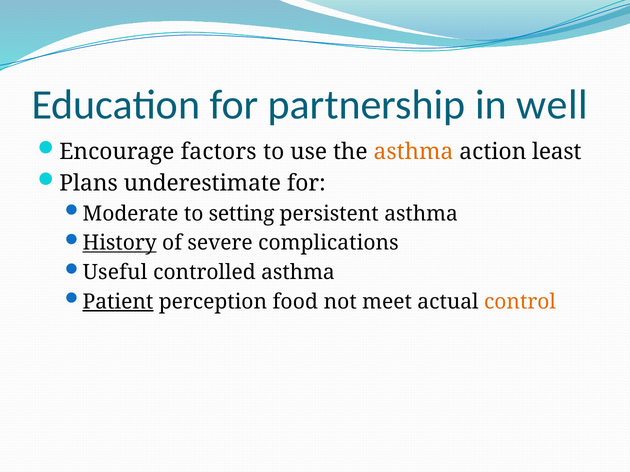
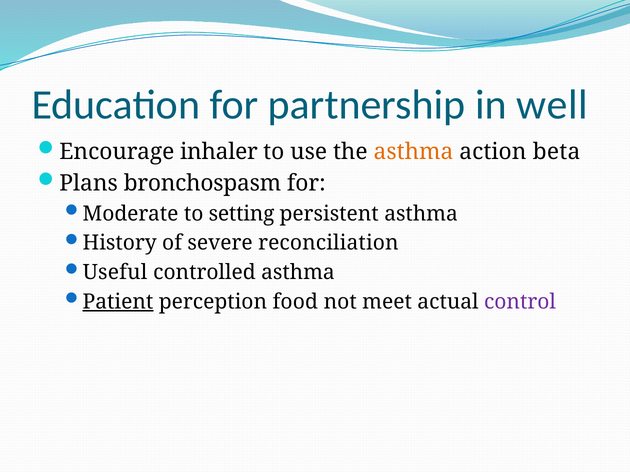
factors: factors -> inhaler
least: least -> beta
underestimate: underestimate -> bronchospasm
History underline: present -> none
complications: complications -> reconciliation
control colour: orange -> purple
